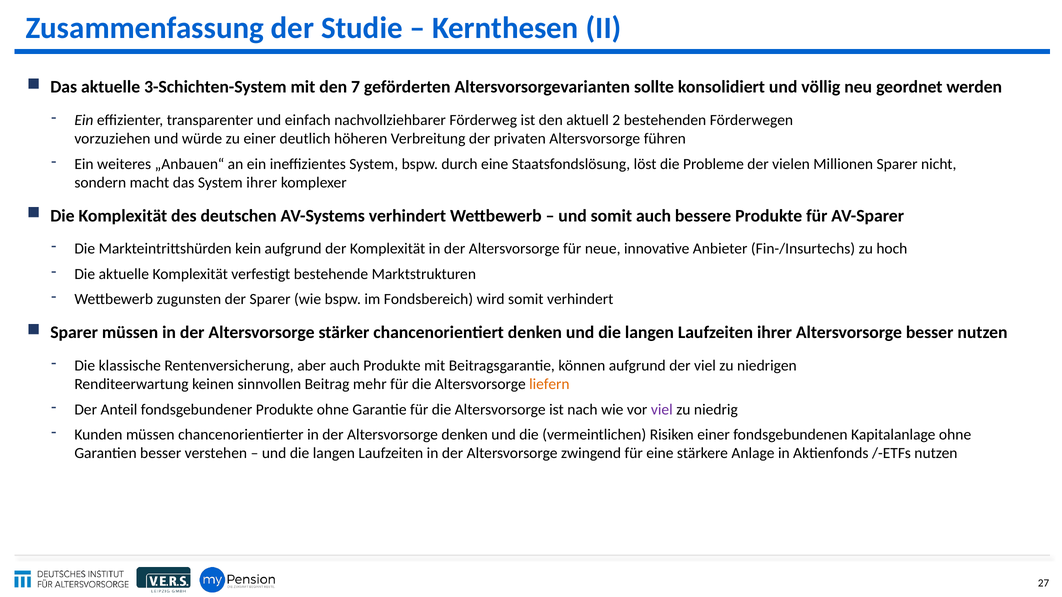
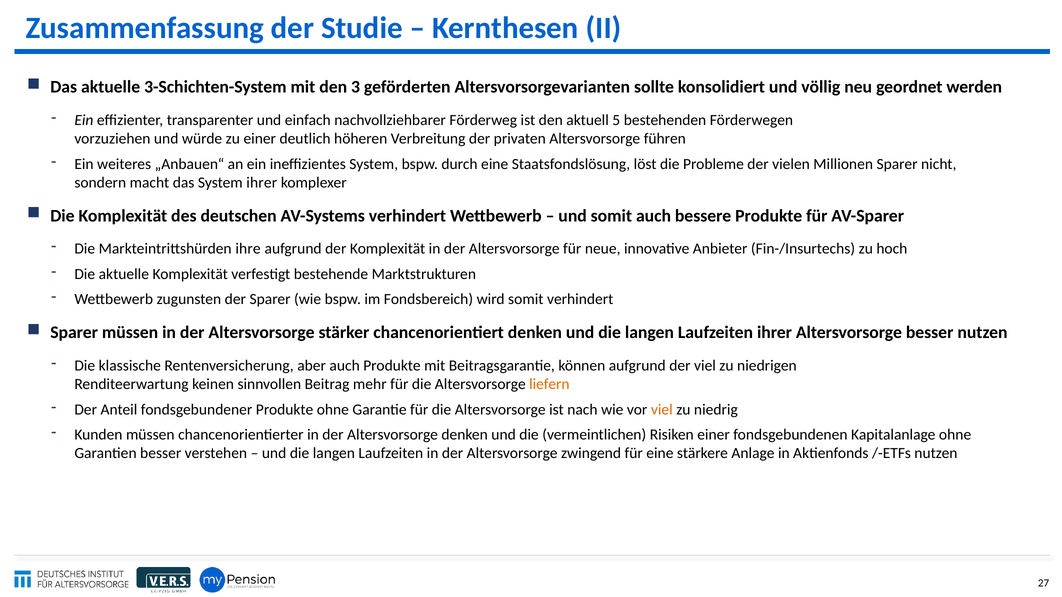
7: 7 -> 3
2: 2 -> 5
kein: kein -> ihre
viel at (662, 410) colour: purple -> orange
